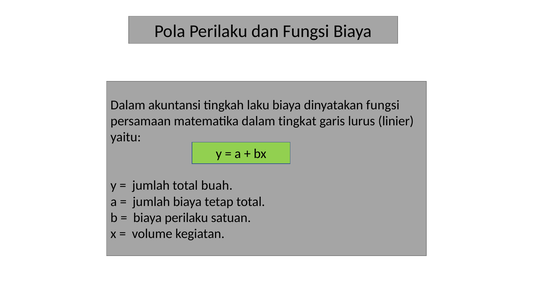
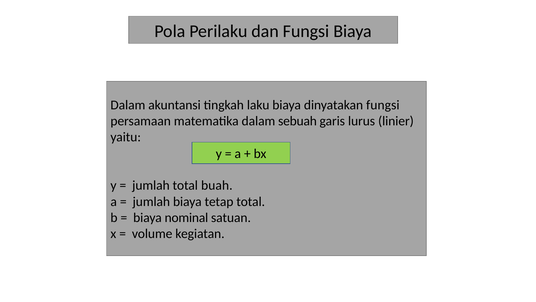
tingkat: tingkat -> sebuah
biaya perilaku: perilaku -> nominal
